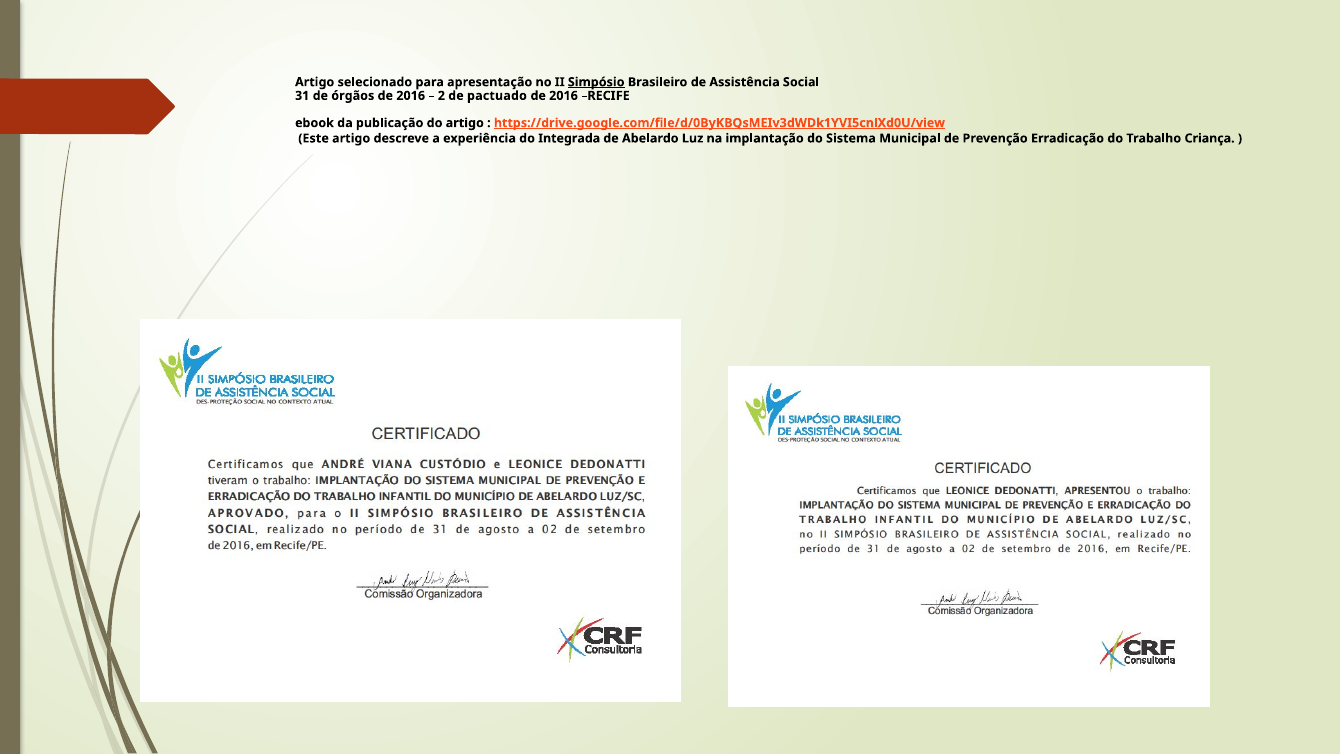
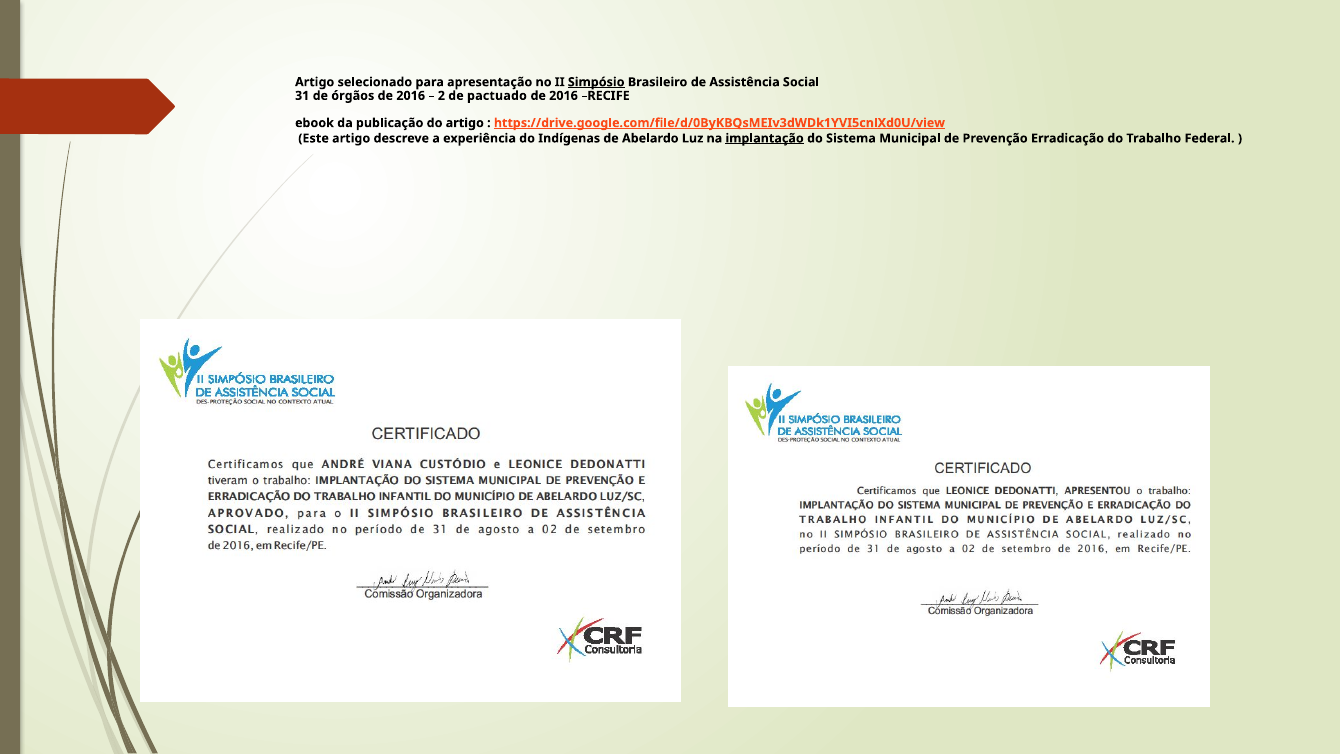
Integrada: Integrada -> Indígenas
implantação underline: none -> present
Criança: Criança -> Federal
